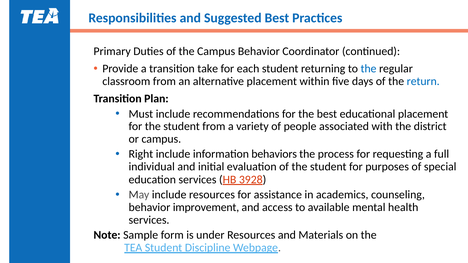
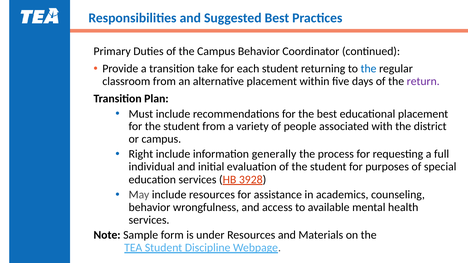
return colour: blue -> purple
behaviors: behaviors -> generally
improvement: improvement -> wrongfulness
